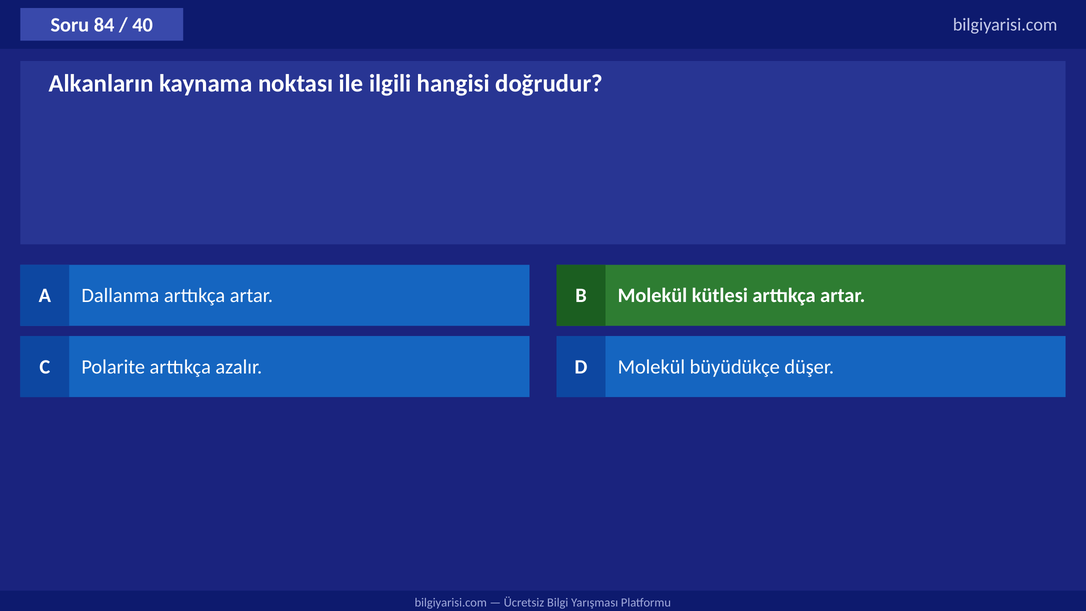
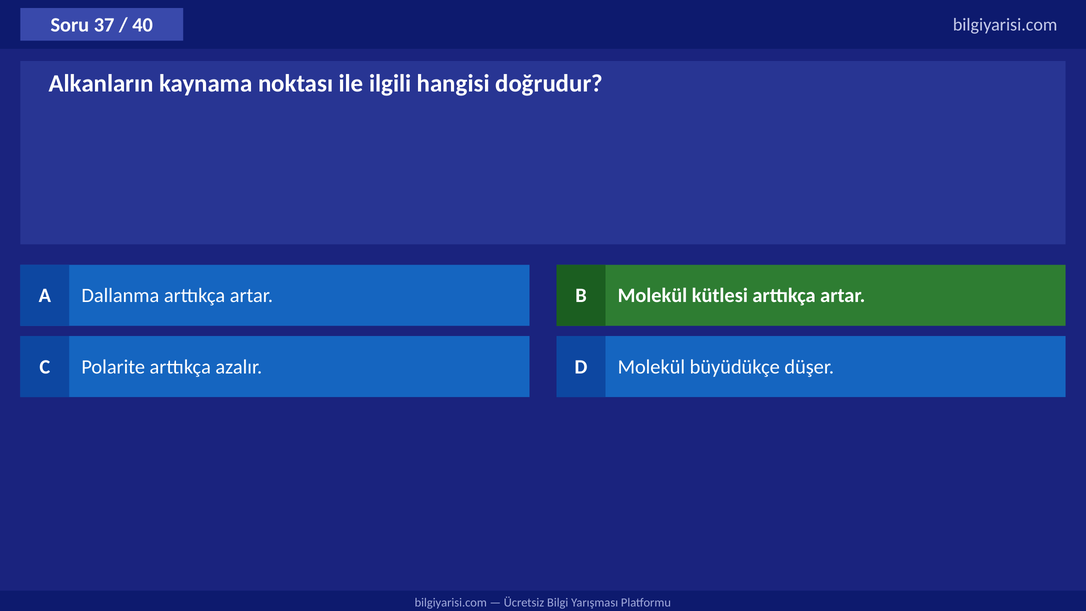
84: 84 -> 37
